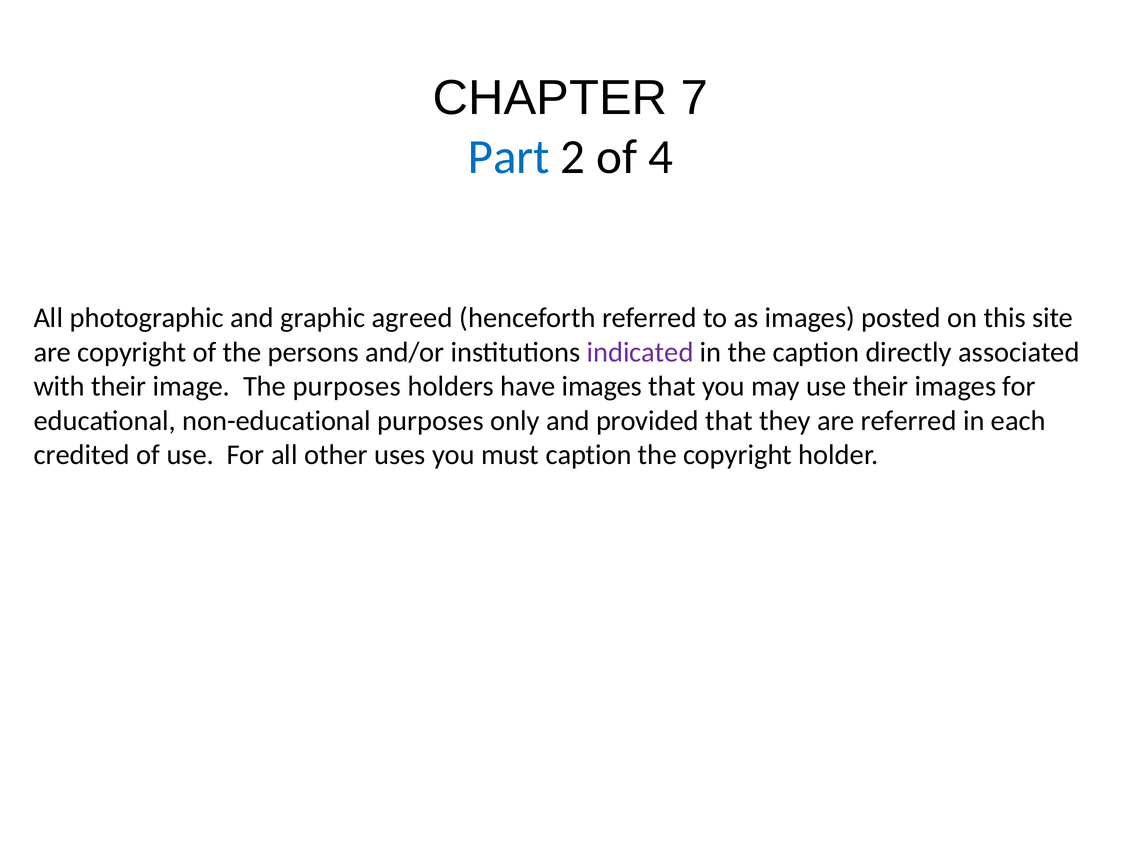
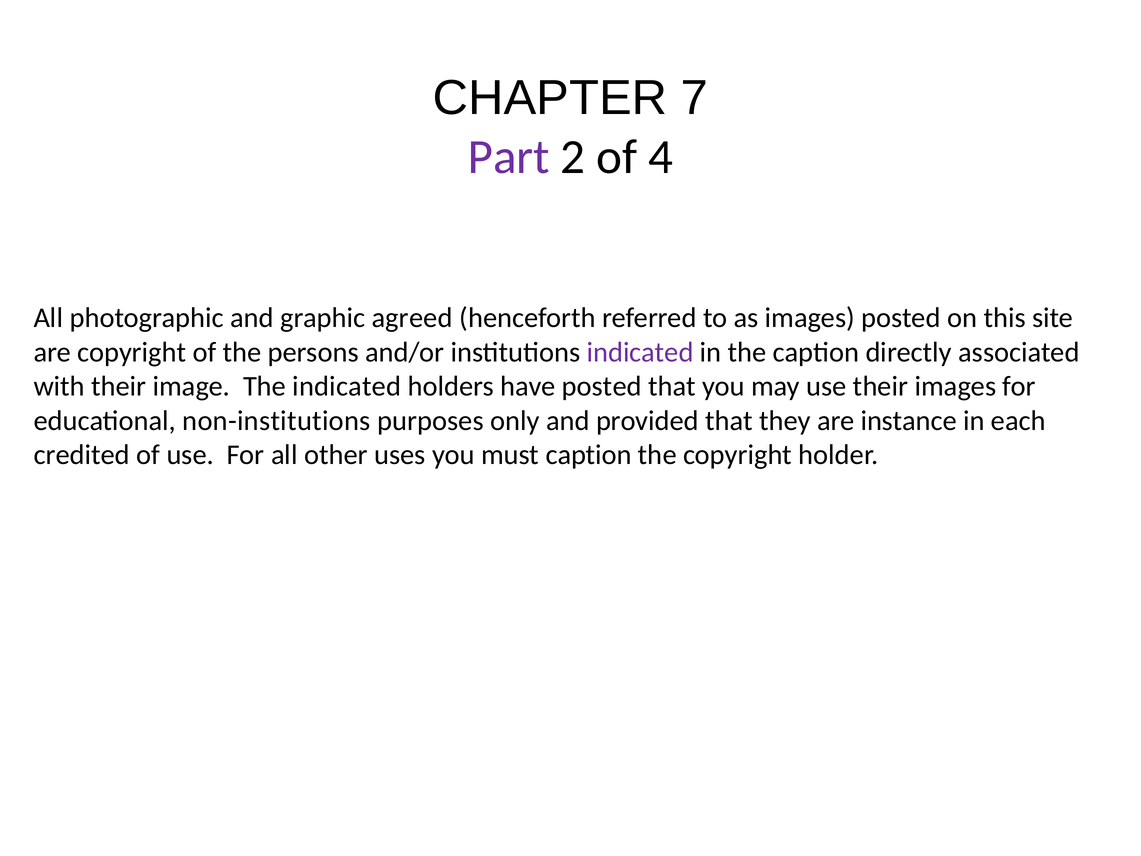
Part colour: blue -> purple
The purposes: purposes -> indicated
have images: images -> posted
non-educational: non-educational -> non-institutions
are referred: referred -> instance
